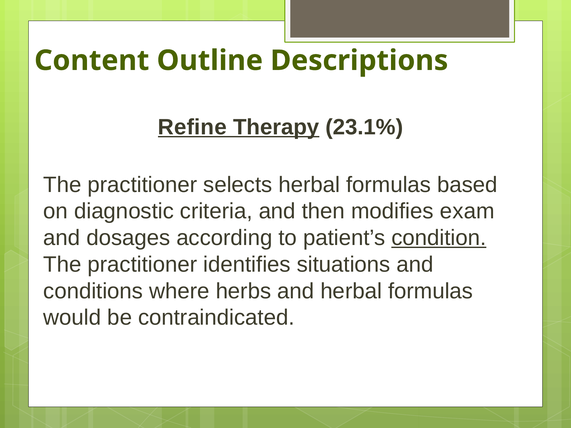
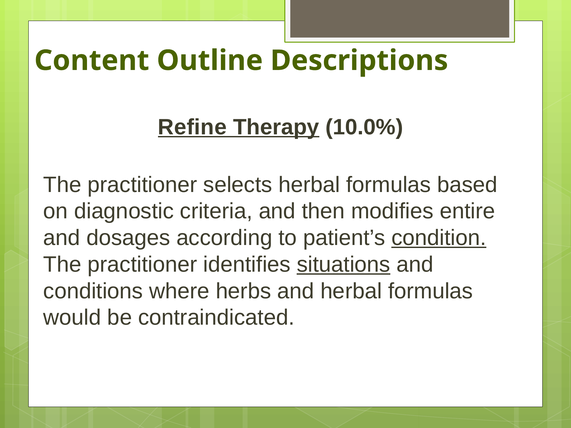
23.1%: 23.1% -> 10.0%
exam: exam -> entire
situations underline: none -> present
